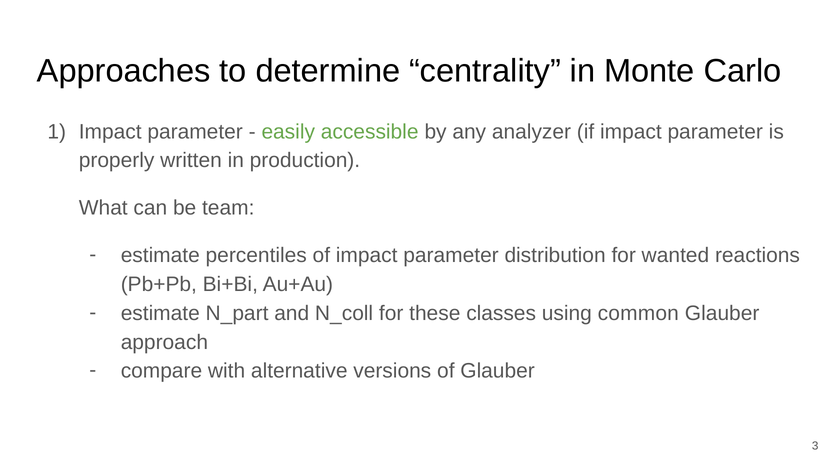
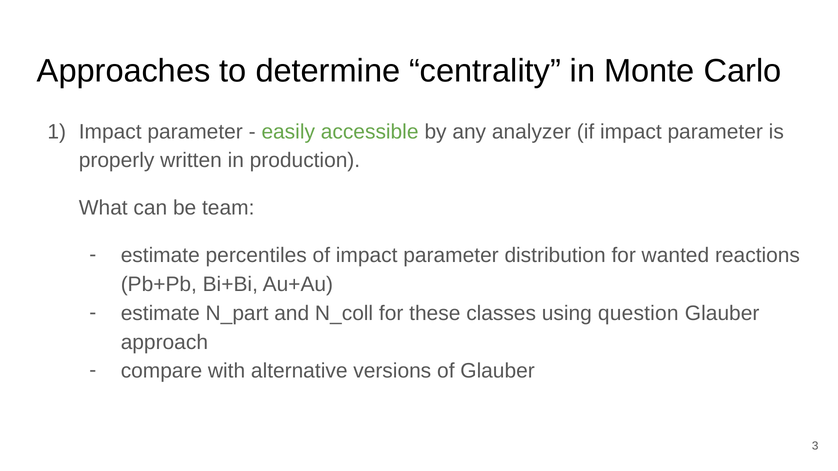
common: common -> question
